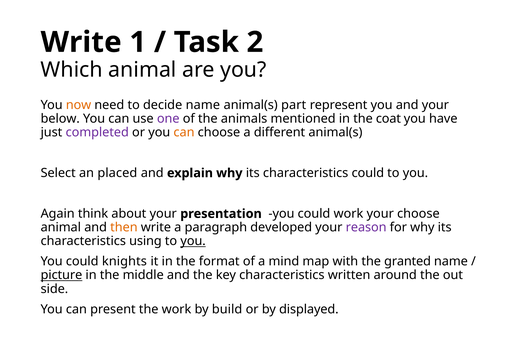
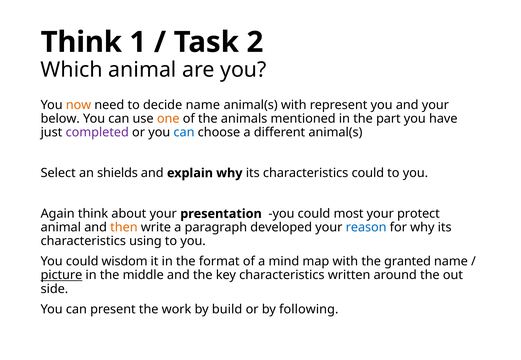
Write at (81, 42): Write -> Think
animal(s part: part -> with
one colour: purple -> orange
coat: coat -> part
can at (184, 133) colour: orange -> blue
placed: placed -> shields
could work: work -> most
your choose: choose -> protect
reason colour: purple -> blue
you at (193, 242) underline: present -> none
knights: knights -> wisdom
displayed: displayed -> following
